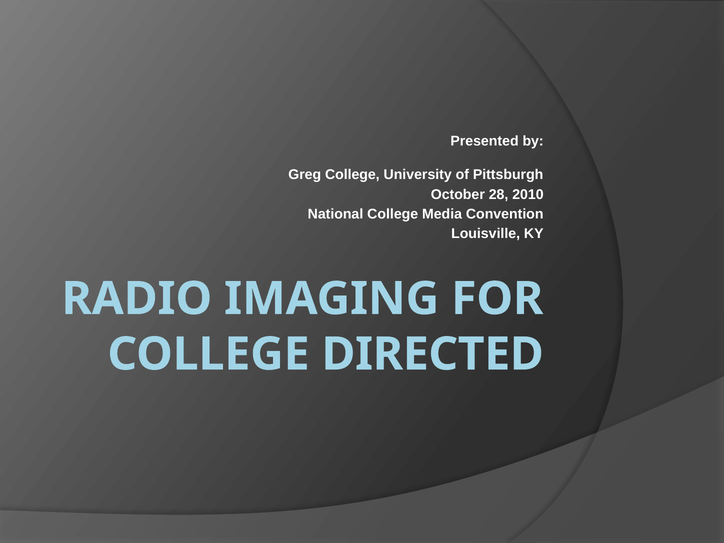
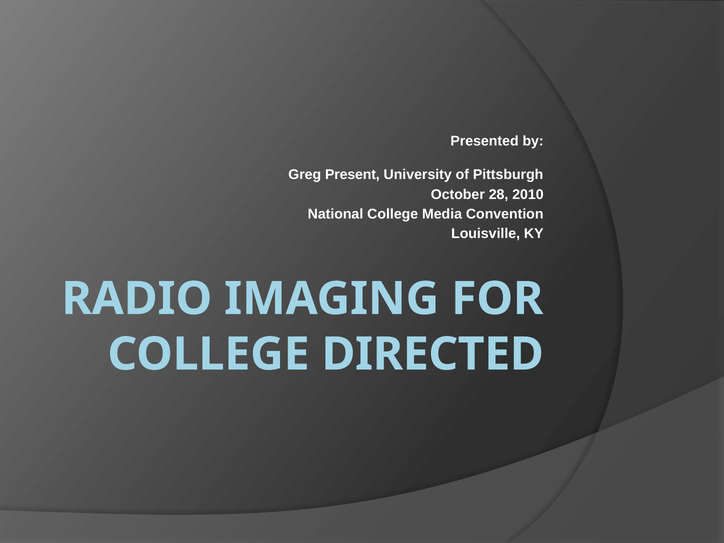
Greg College: College -> Present
